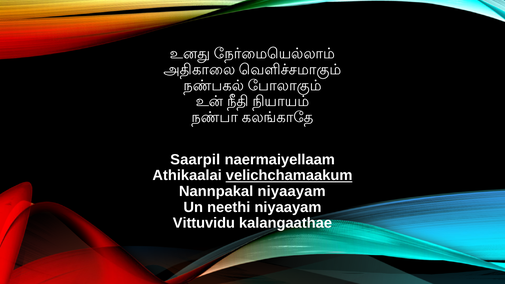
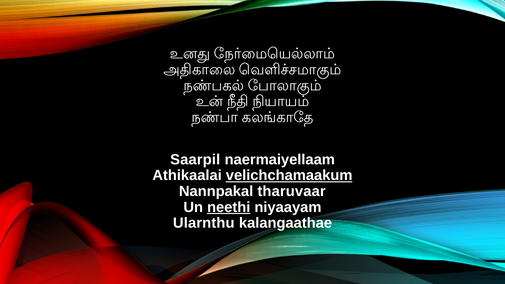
Nannpakal niyaayam: niyaayam -> tharuvaar
neethi underline: none -> present
Vittuvidu: Vittuvidu -> Ularnthu
